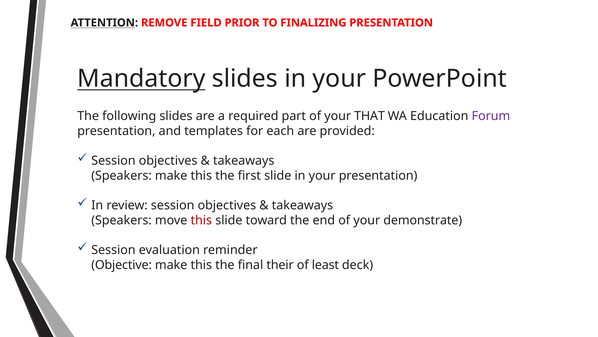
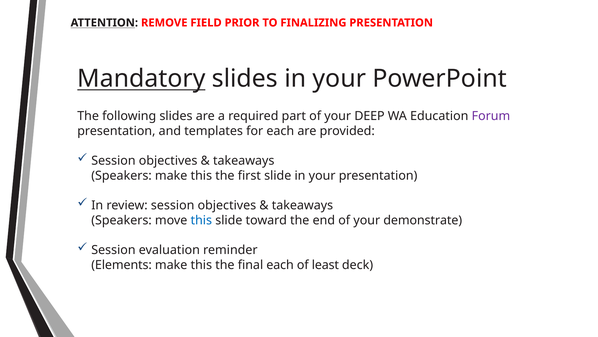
THAT: THAT -> DEEP
this at (201, 220) colour: red -> blue
Objective: Objective -> Elements
final their: their -> each
